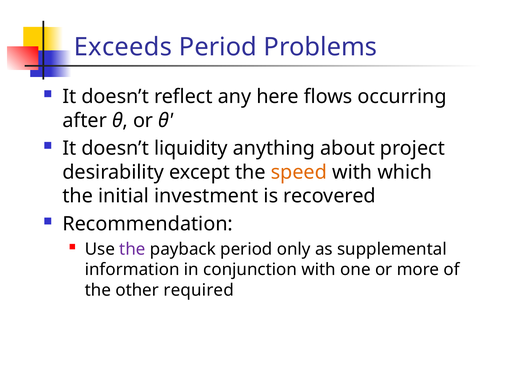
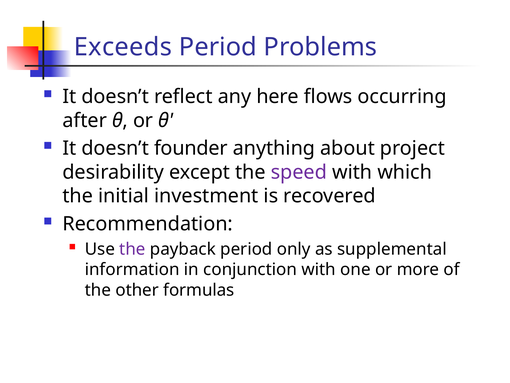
liquidity: liquidity -> founder
speed colour: orange -> purple
required: required -> formulas
